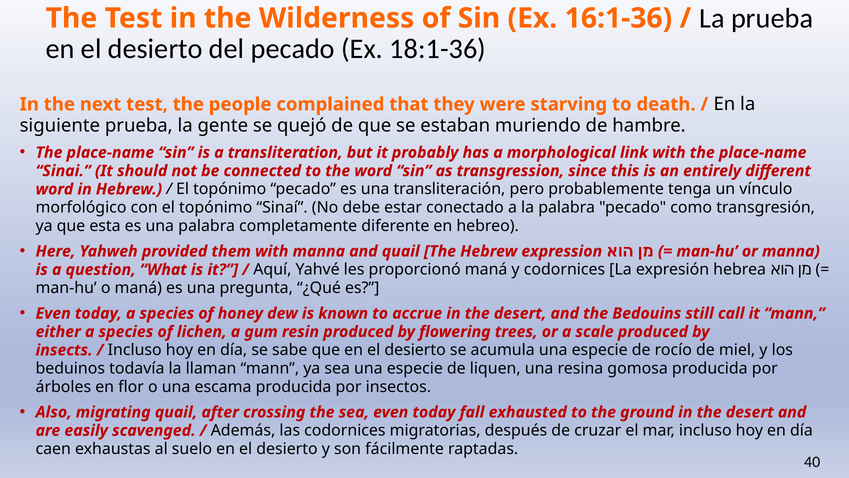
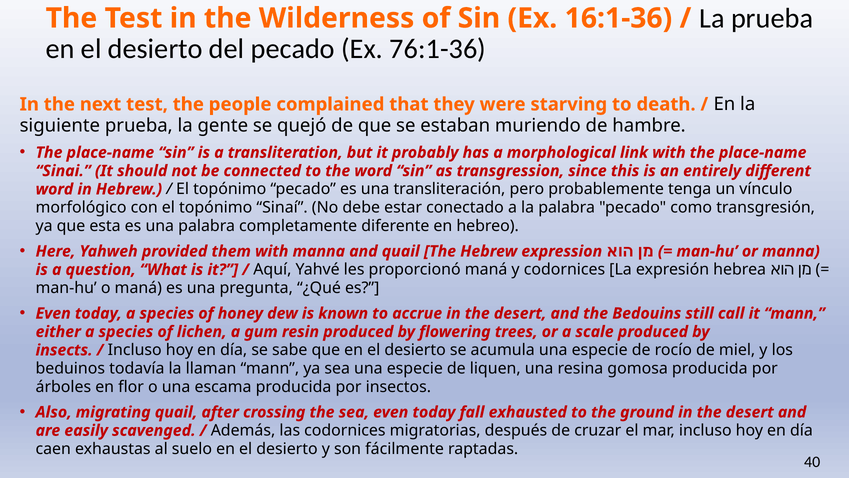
18:1-36: 18:1-36 -> 76:1-36
